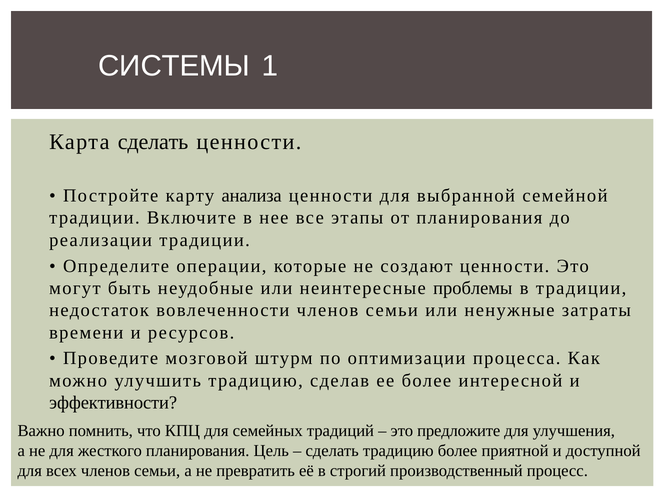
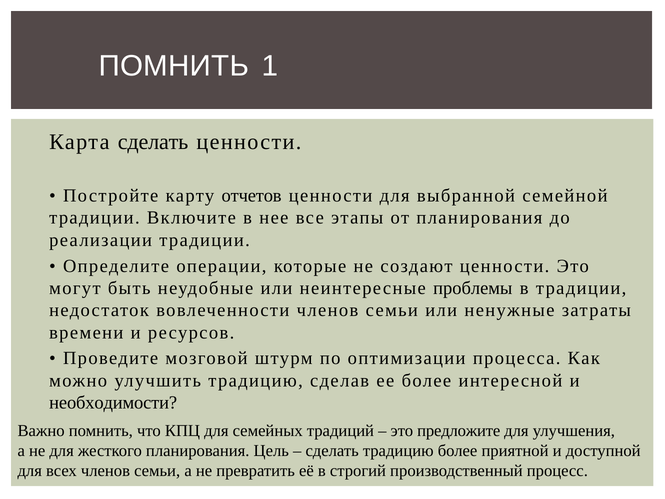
СИСТЕМЫ at (174, 66): СИСТЕМЫ -> ПОМНИТЬ
анализа: анализа -> отчетов
эффективности: эффективности -> необходимости
